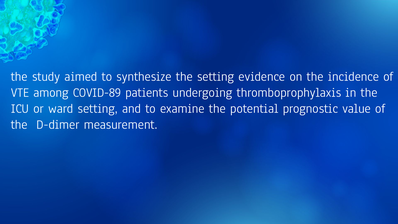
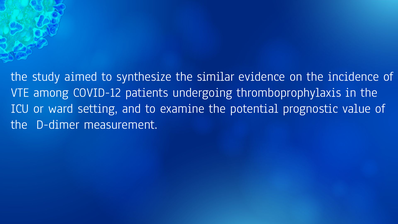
the setting: setting -> similar
COVID-89: COVID-89 -> COVID-12
